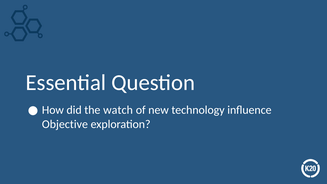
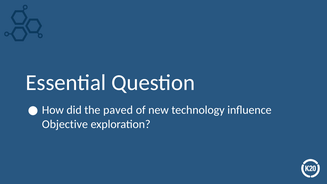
watch: watch -> paved
